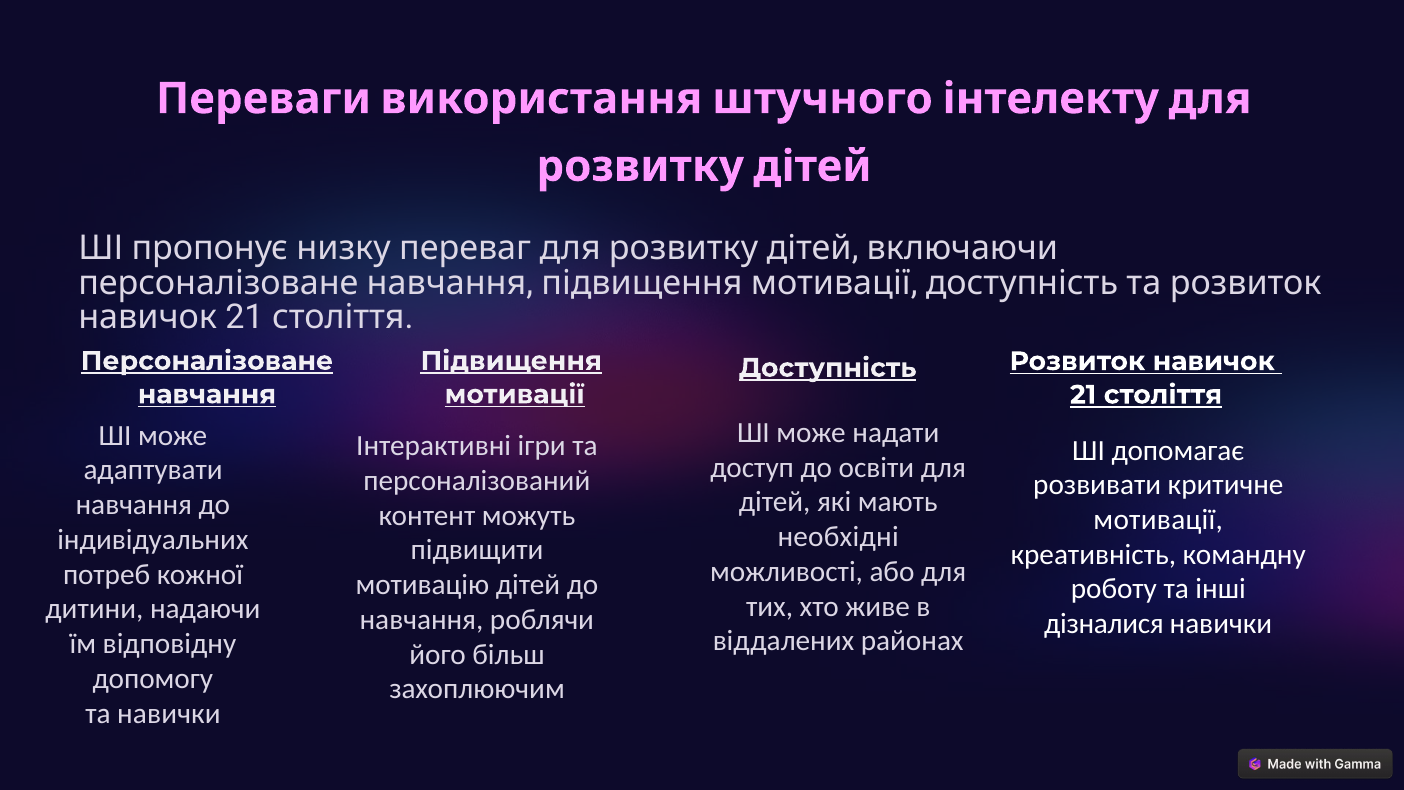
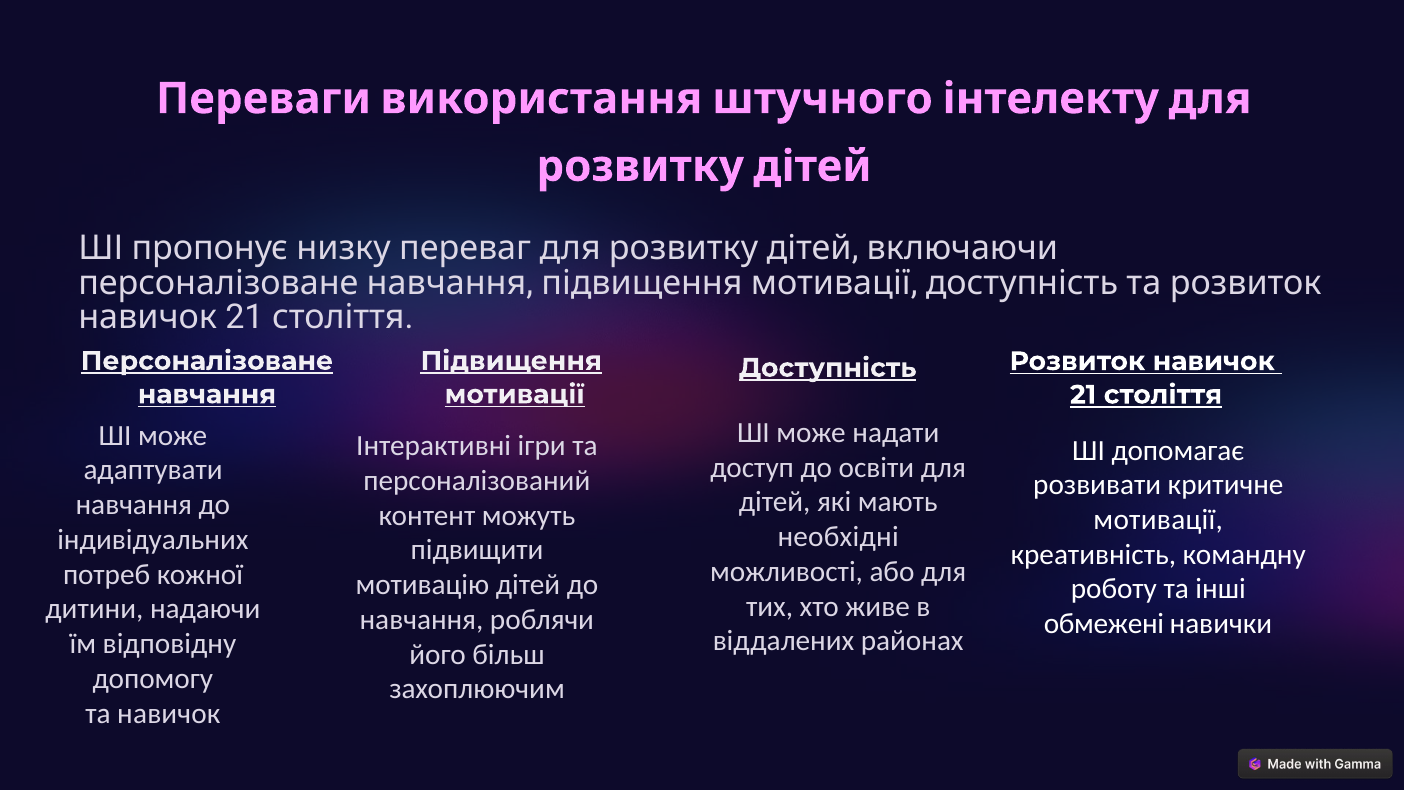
дізналися: дізналися -> обмежені
та навички: навички -> навичок
